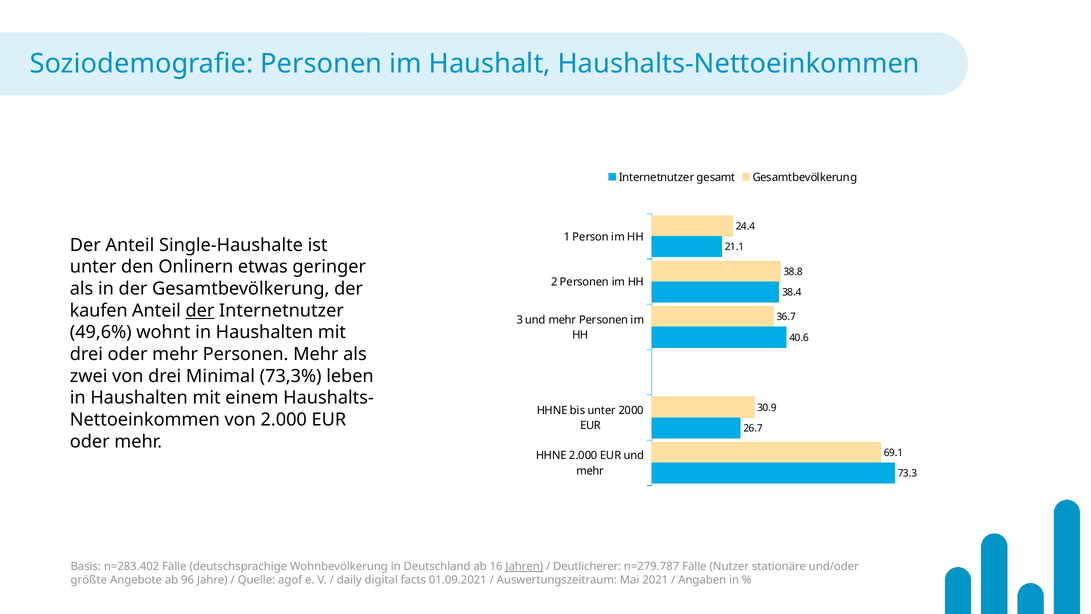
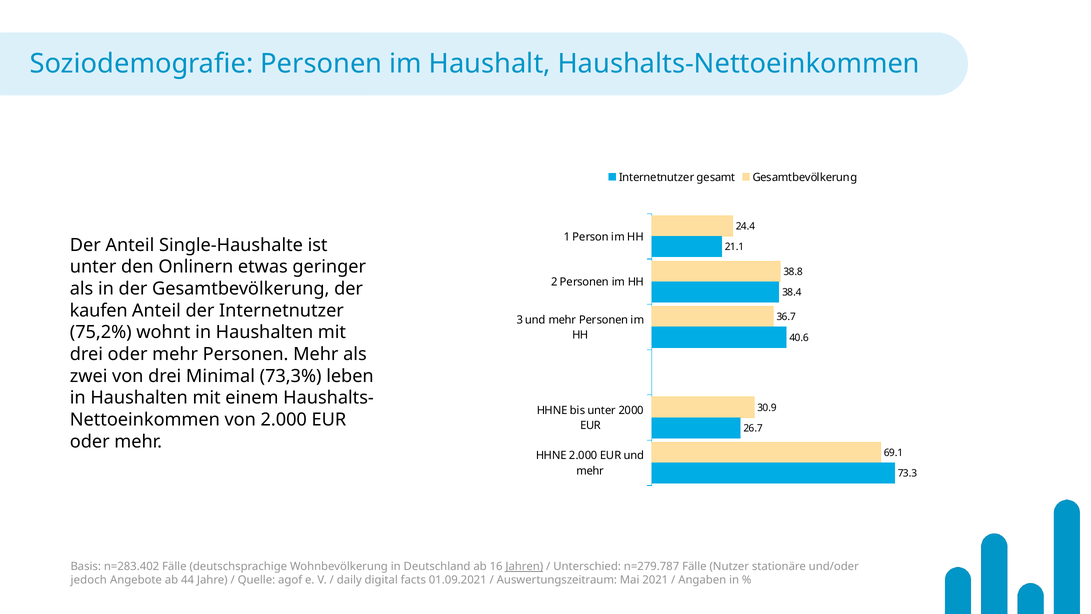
der at (200, 310) underline: present -> none
49,6%: 49,6% -> 75,2%
Deutlicherer: Deutlicherer -> Unterschied
größte: größte -> jedoch
96: 96 -> 44
